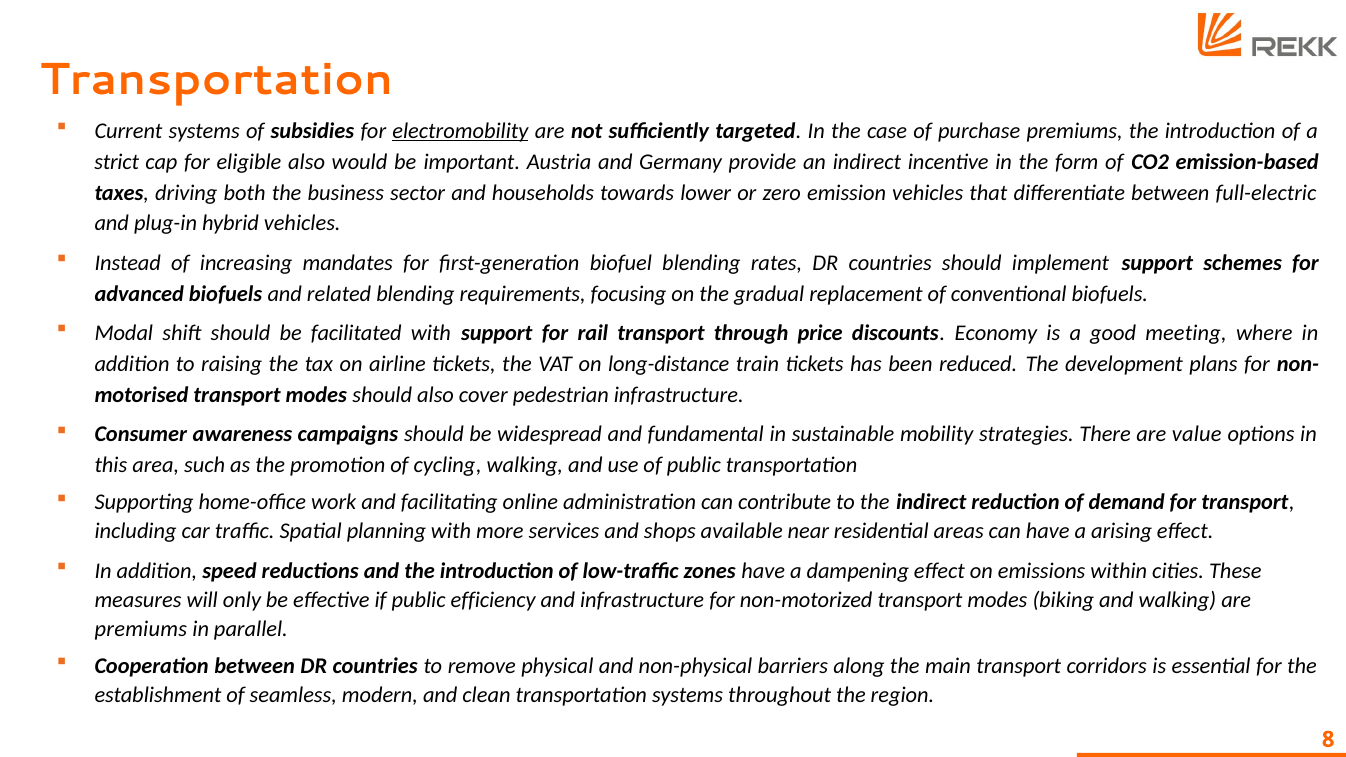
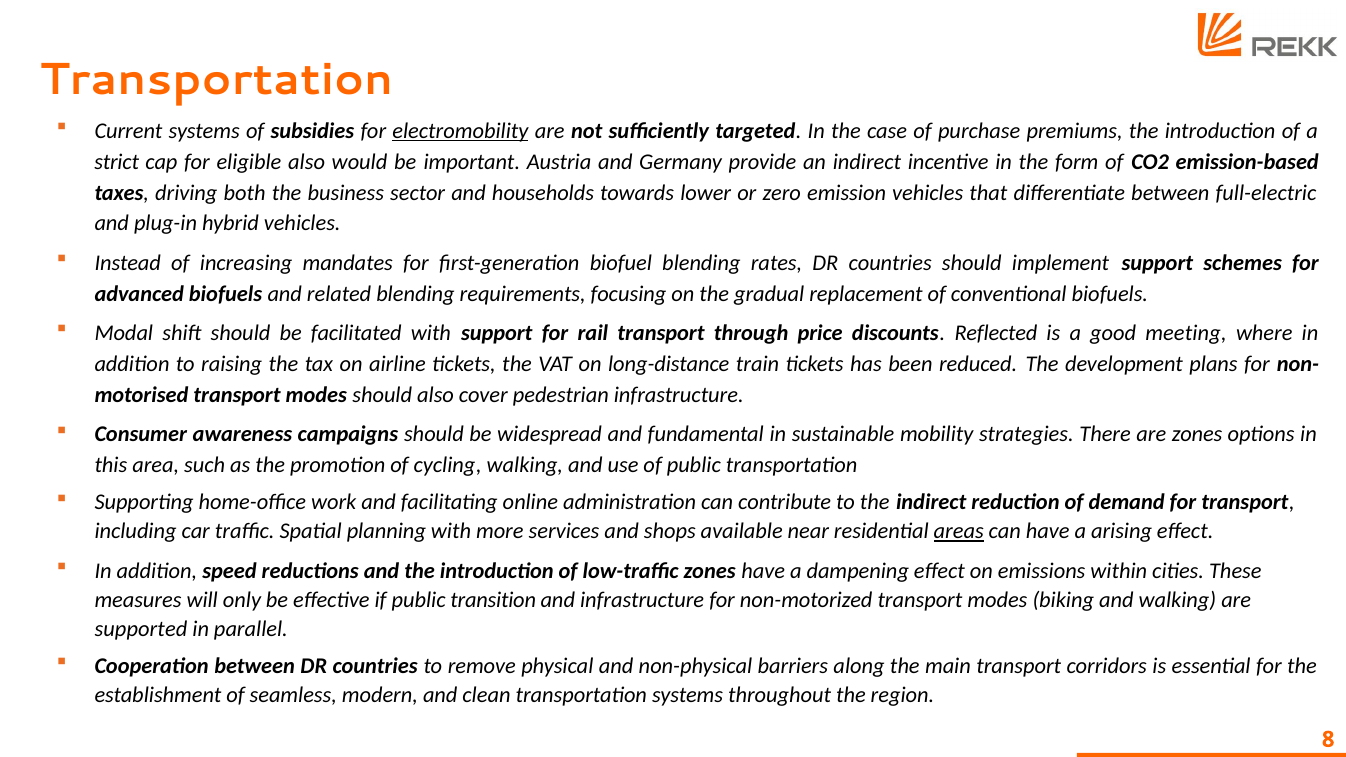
Economy: Economy -> Reflected
are value: value -> zones
areas underline: none -> present
efficiency: efficiency -> transition
premiums at (141, 629): premiums -> supported
